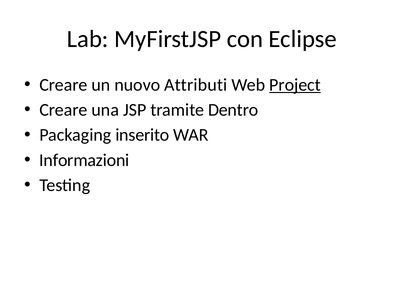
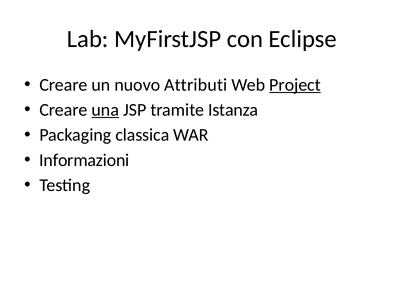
una underline: none -> present
Dentro: Dentro -> Istanza
inserito: inserito -> classica
